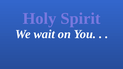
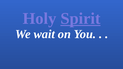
Spirit underline: none -> present
